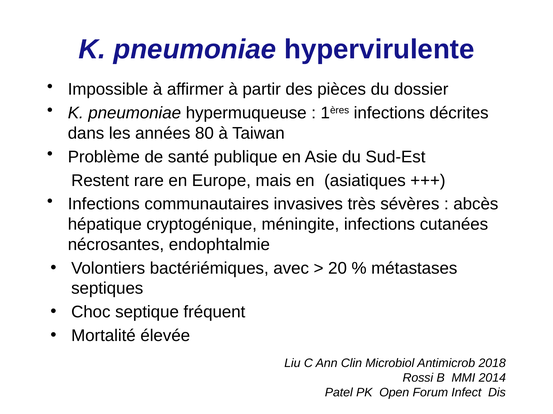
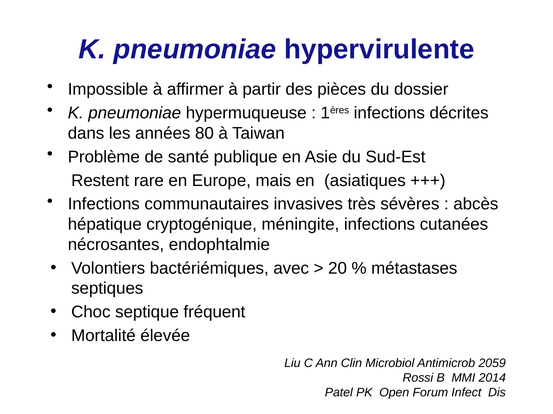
2018: 2018 -> 2059
